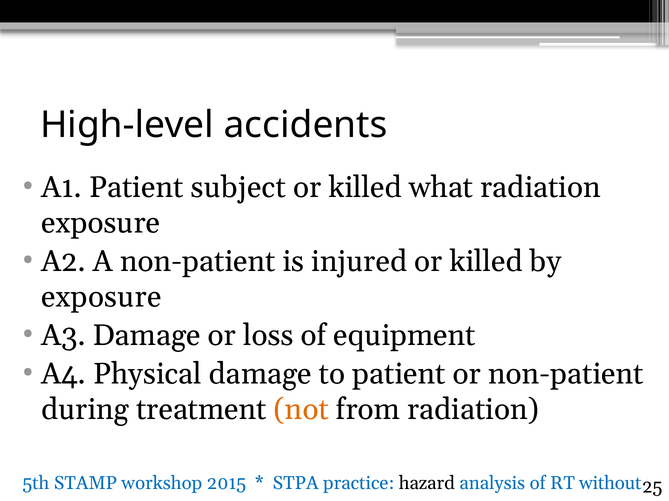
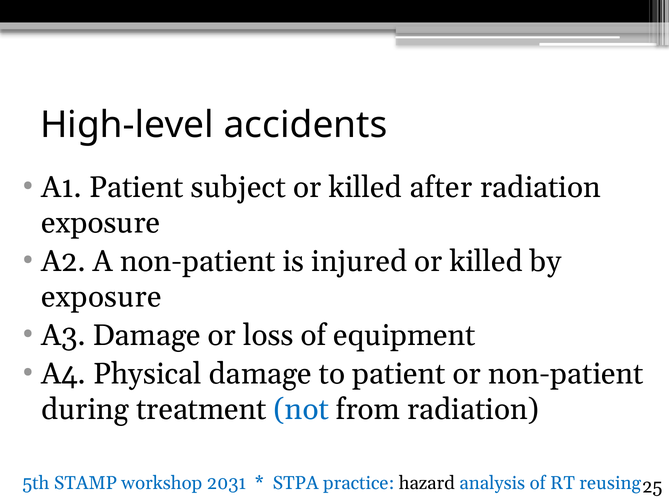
what: what -> after
not colour: orange -> blue
2015: 2015 -> 2031
without: without -> reusing
